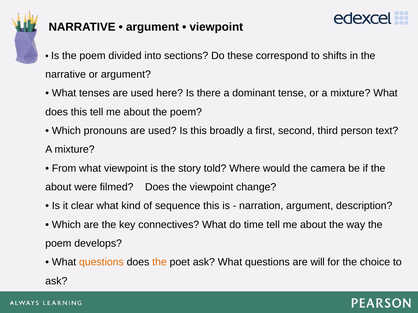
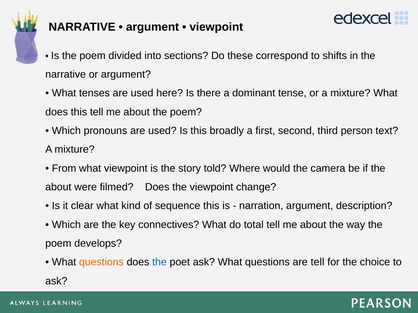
time: time -> total
the at (159, 263) colour: orange -> blue
are will: will -> tell
